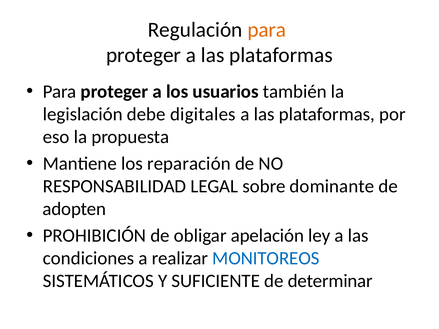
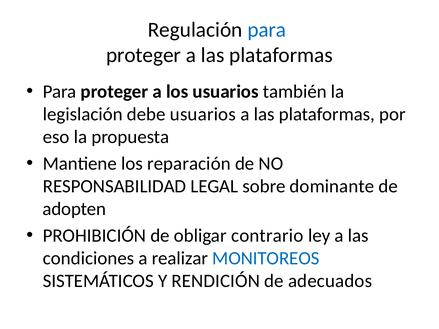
para at (267, 30) colour: orange -> blue
debe digitales: digitales -> usuarios
apelación: apelación -> contrario
SUFICIENTE: SUFICIENTE -> RENDICIÓN
determinar: determinar -> adecuados
